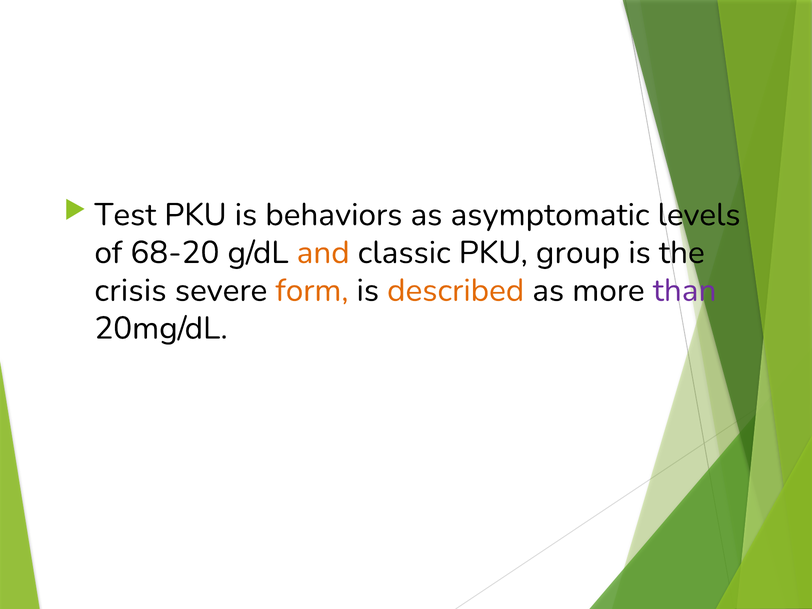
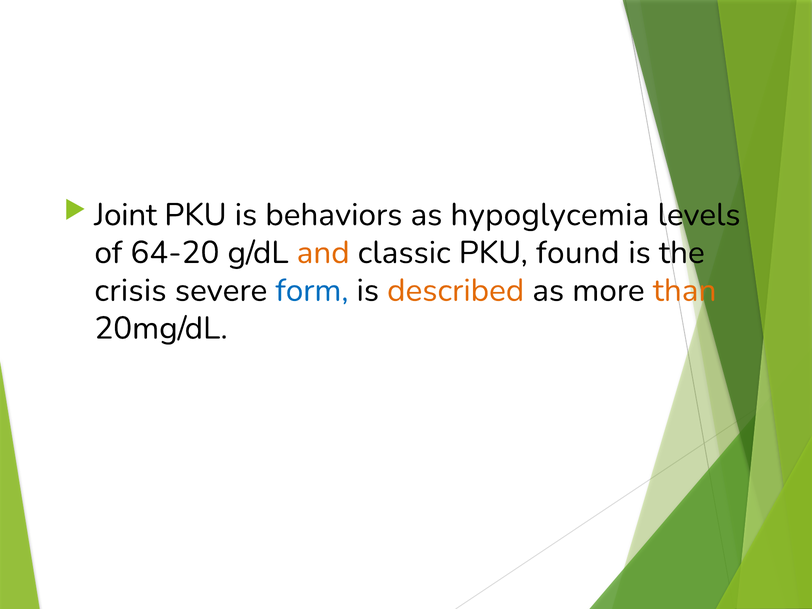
Test: Test -> Joint
asymptomatic: asymptomatic -> hypoglycemia
68-20: 68-20 -> 64-20
group: group -> found
form colour: orange -> blue
than colour: purple -> orange
